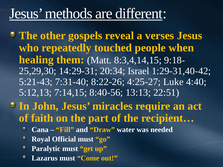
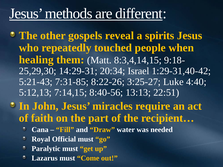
verses: verses -> spirits
7:31-40: 7:31-40 -> 7:31-85
4:25-27: 4:25-27 -> 3:25-27
